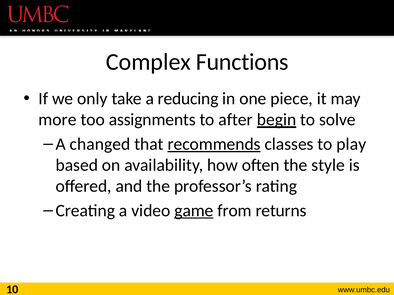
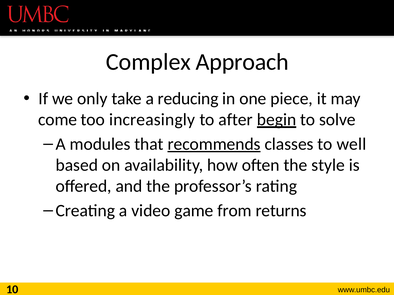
Functions: Functions -> Approach
more: more -> come
assignments: assignments -> increasingly
changed: changed -> modules
play: play -> well
game underline: present -> none
